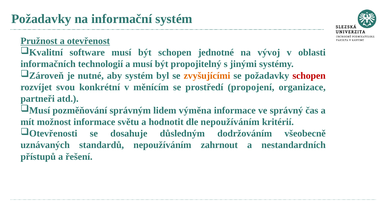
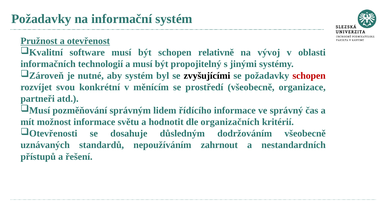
jednotné: jednotné -> relativně
zvyšujícími colour: orange -> black
prostředí propojení: propojení -> všeobecně
výměna: výměna -> řídícího
dle nepoužíváním: nepoužíváním -> organizačních
